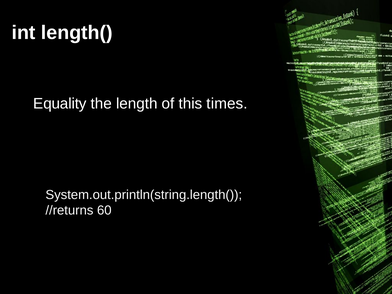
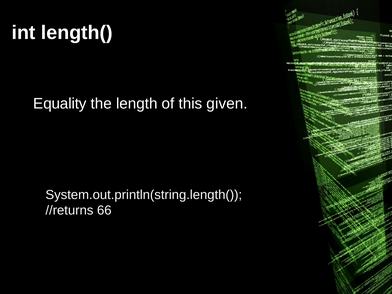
times: times -> given
60: 60 -> 66
